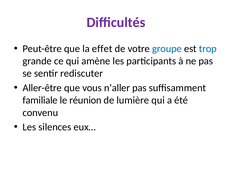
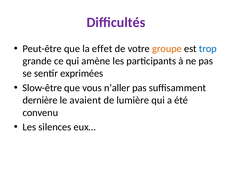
groupe colour: blue -> orange
rediscuter: rediscuter -> exprimées
Aller-être: Aller-être -> Slow-être
familiale: familiale -> dernière
réunion: réunion -> avaient
